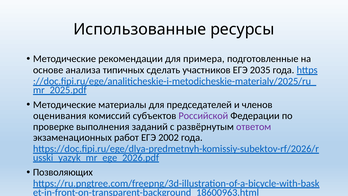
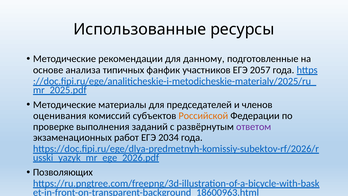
примера: примера -> данному
сделать: сделать -> фанфик
2035: 2035 -> 2057
Российской colour: purple -> orange
2002: 2002 -> 2034
